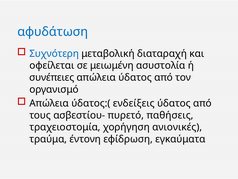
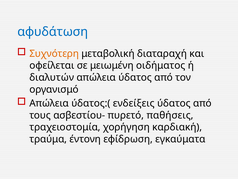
Συχνότερη colour: blue -> orange
ασυστολία: ασυστολία -> οιδήματος
συνέπειες: συνέπειες -> διαλυτών
ανιονικές: ανιονικές -> καρδιακή
